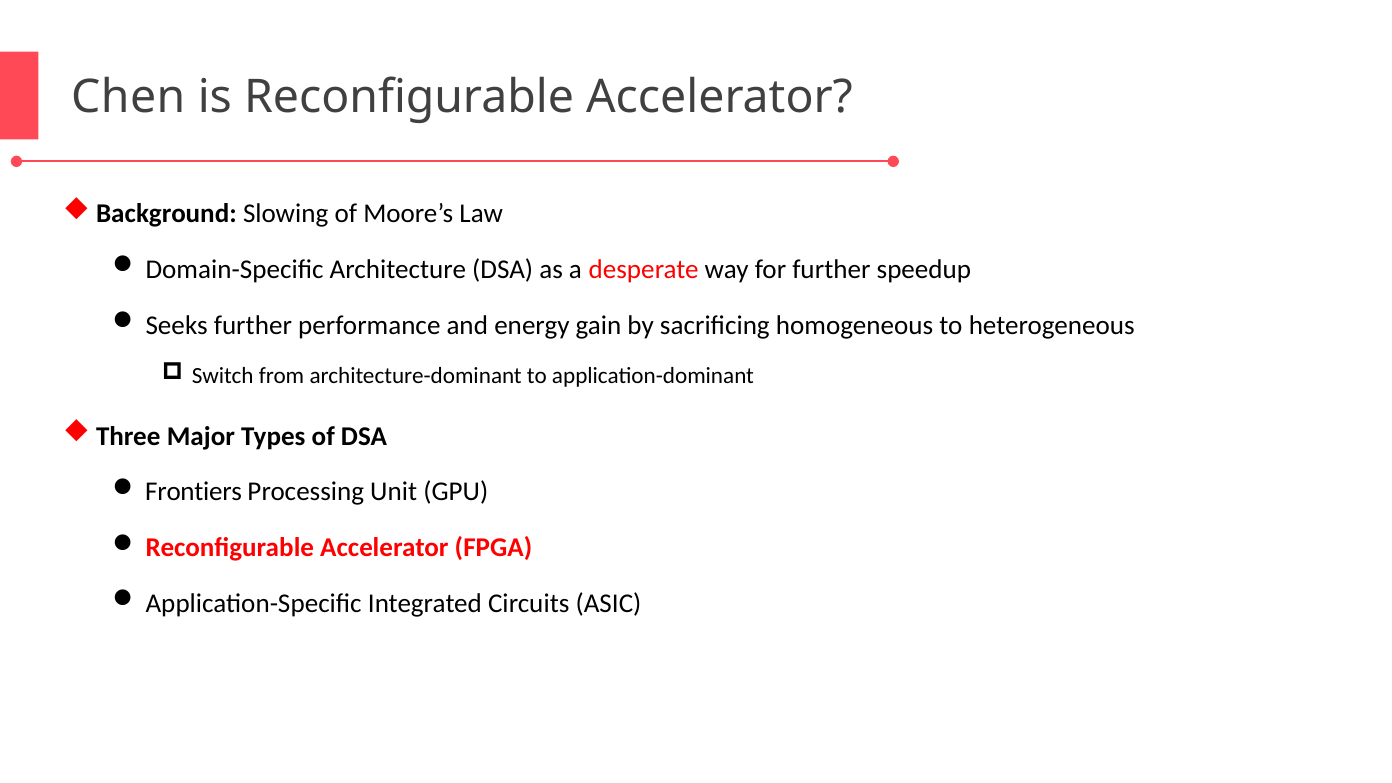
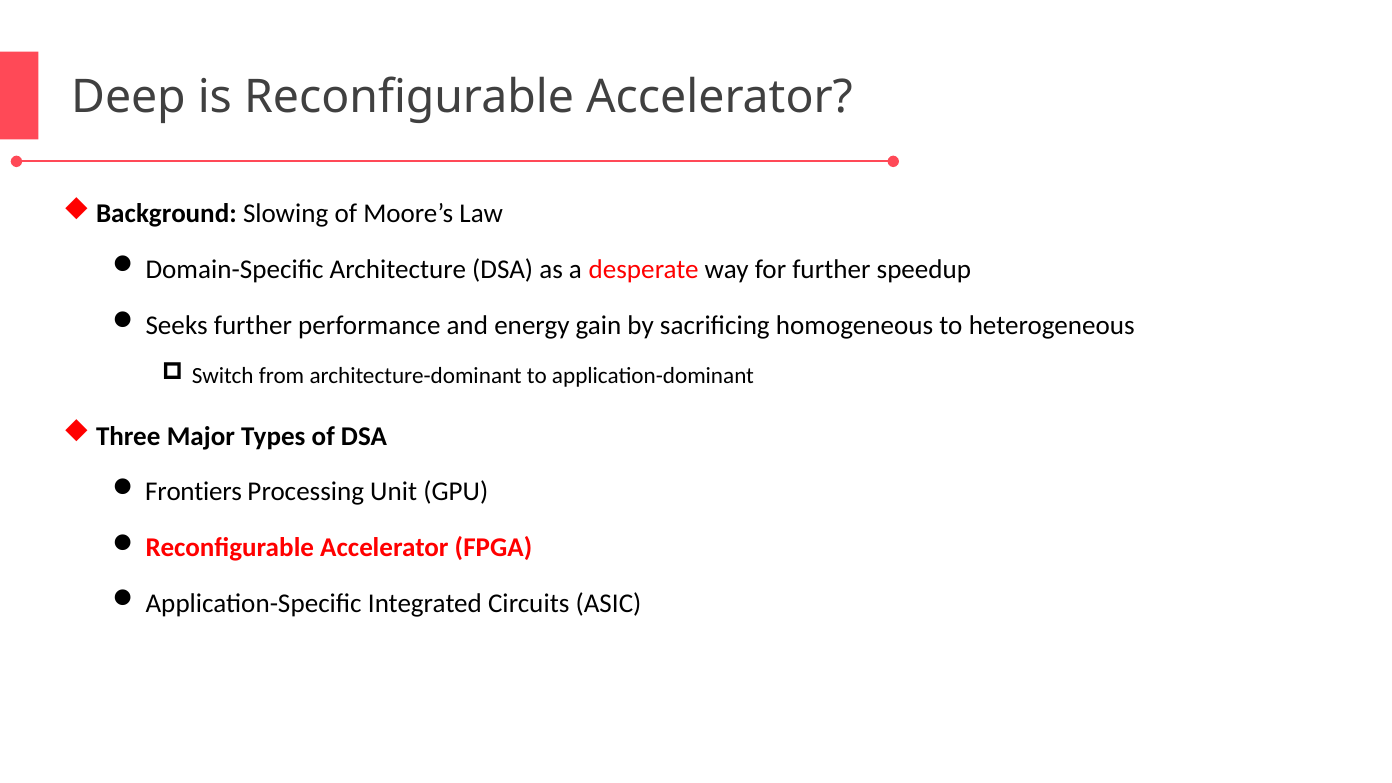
Chen: Chen -> Deep
